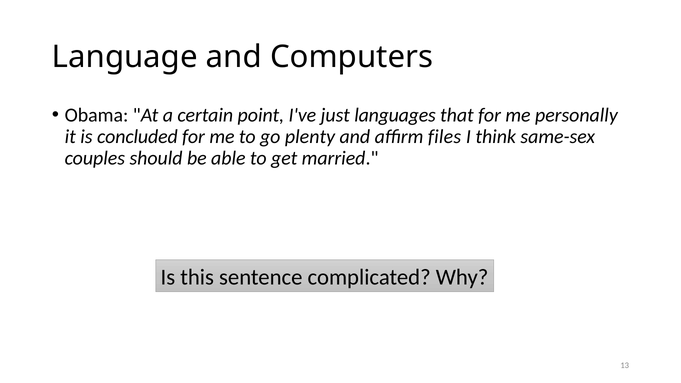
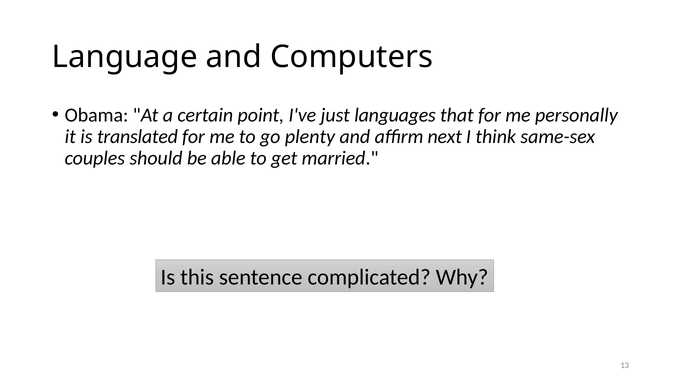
concluded: concluded -> translated
files: files -> next
